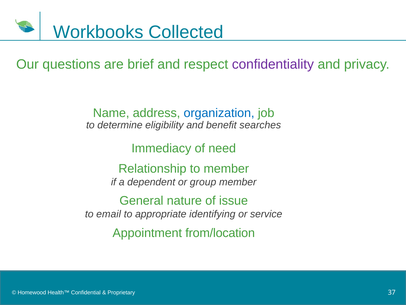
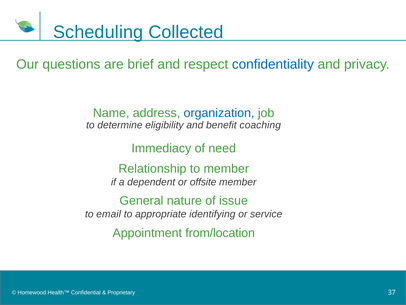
Workbooks: Workbooks -> Scheduling
confidentiality colour: purple -> blue
searches: searches -> coaching
group: group -> offsite
